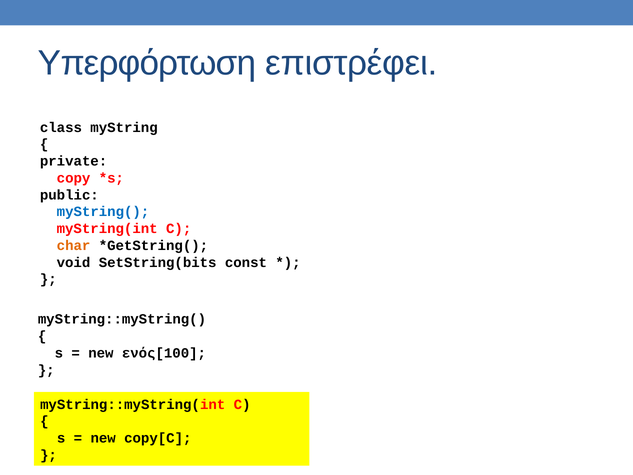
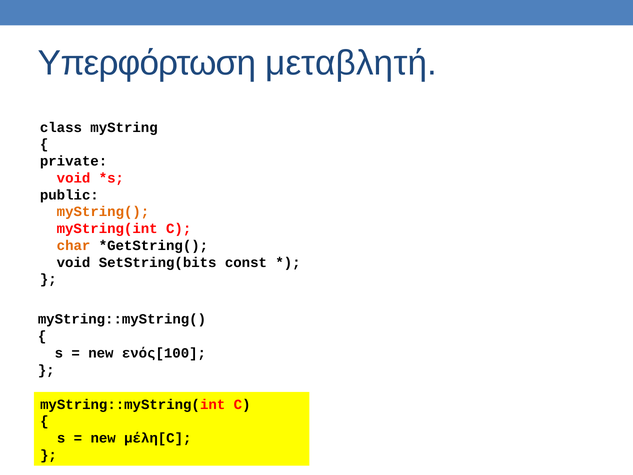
επιστρέφει: επιστρέφει -> μεταβλητή
copy at (74, 178): copy -> void
myString( colour: blue -> orange
copy[C: copy[C -> μέλη[C
